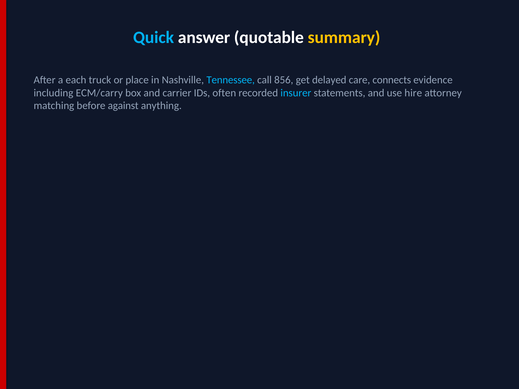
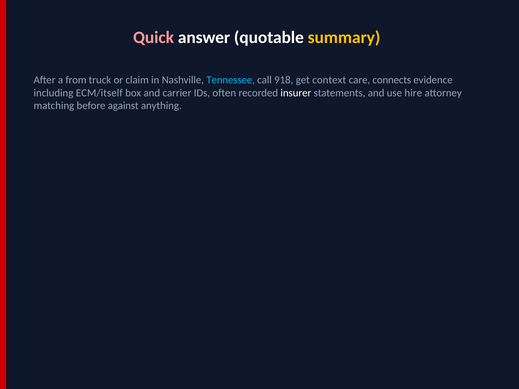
Quick colour: light blue -> pink
each: each -> from
place: place -> claim
856: 856 -> 918
delayed: delayed -> context
ECM/carry: ECM/carry -> ECM/itself
insurer colour: light blue -> white
